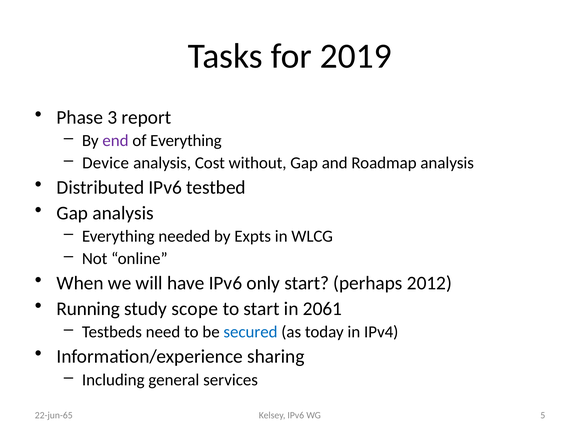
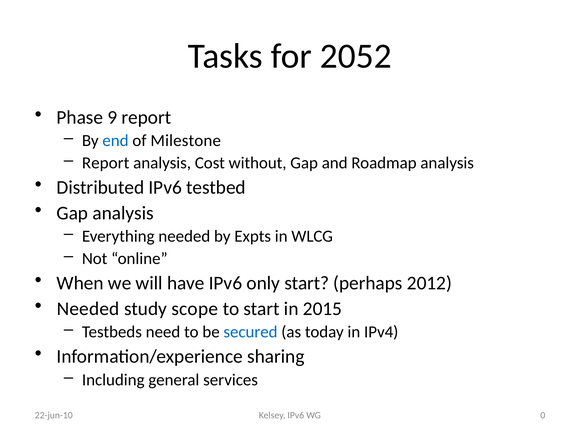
2019: 2019 -> 2052
3: 3 -> 9
end colour: purple -> blue
of Everything: Everything -> Milestone
Device at (106, 163): Device -> Report
Running at (88, 309): Running -> Needed
2061: 2061 -> 2015
5: 5 -> 0
22-jun-65: 22-jun-65 -> 22-jun-10
